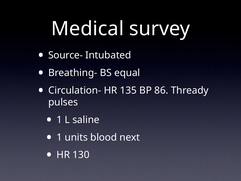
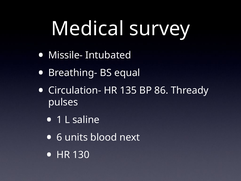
Source-: Source- -> Missile-
1 at (59, 137): 1 -> 6
